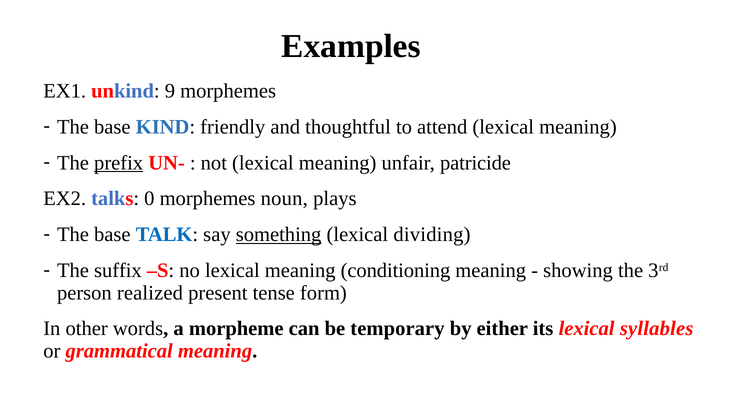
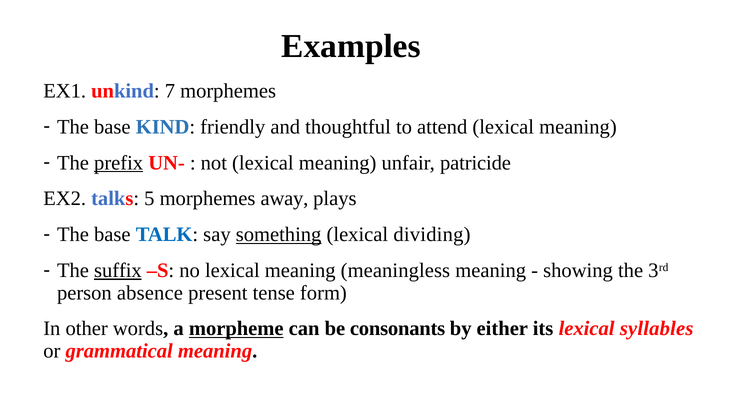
9: 9 -> 7
0: 0 -> 5
noun: noun -> away
suffix underline: none -> present
conditioning: conditioning -> meaningless
realized: realized -> absence
morpheme underline: none -> present
temporary: temporary -> consonants
